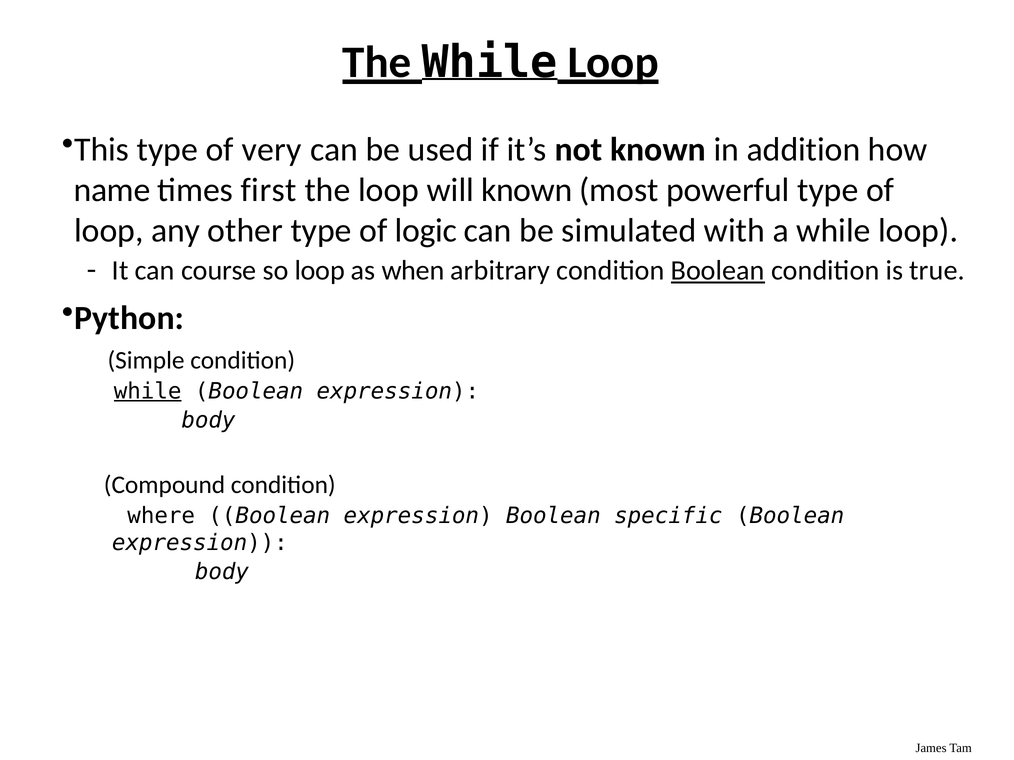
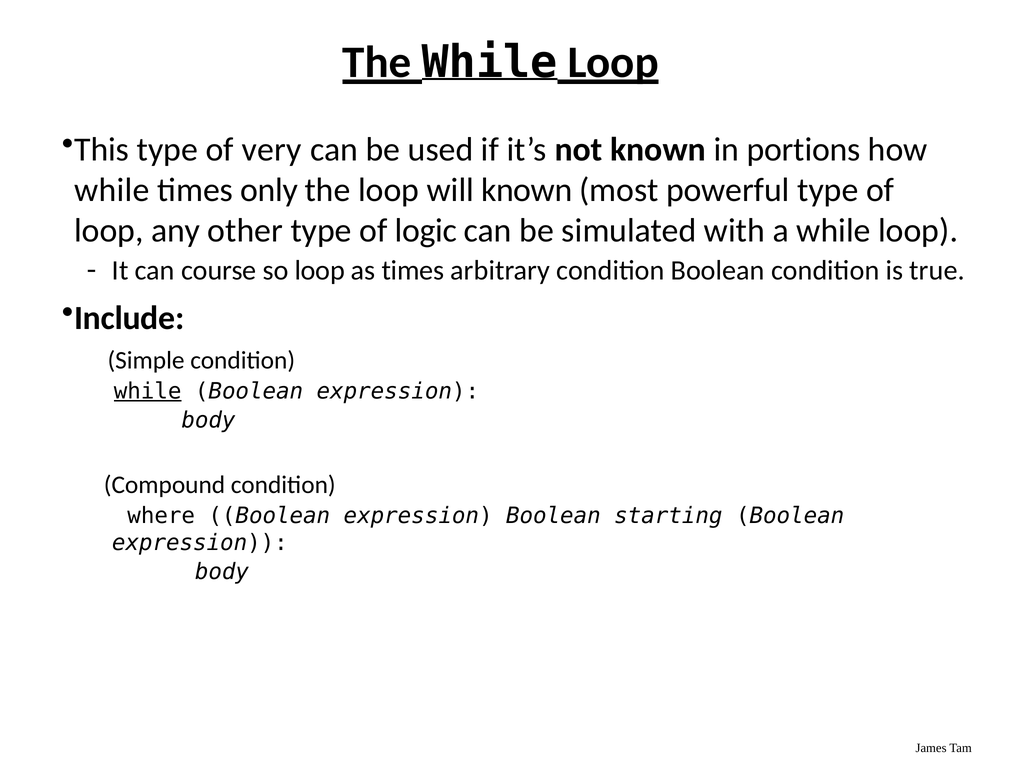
addition: addition -> portions
name at (112, 190): name -> while
first: first -> only
as when: when -> times
Boolean at (718, 271) underline: present -> none
Python: Python -> Include
specific: specific -> starting
